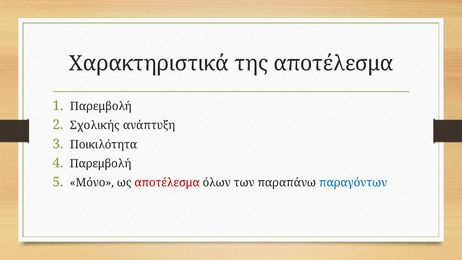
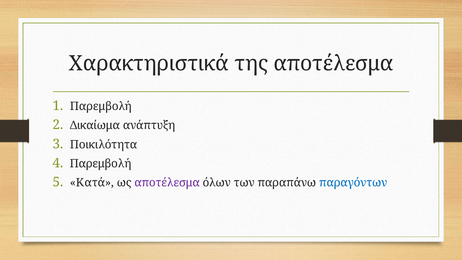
Σχολικής: Σχολικής -> Δικαίωμα
Μόνο: Μόνο -> Κατά
αποτέλεσμα at (167, 183) colour: red -> purple
